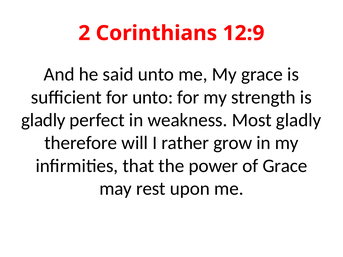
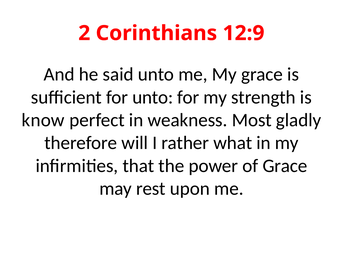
gladly at (43, 120): gladly -> know
grow: grow -> what
